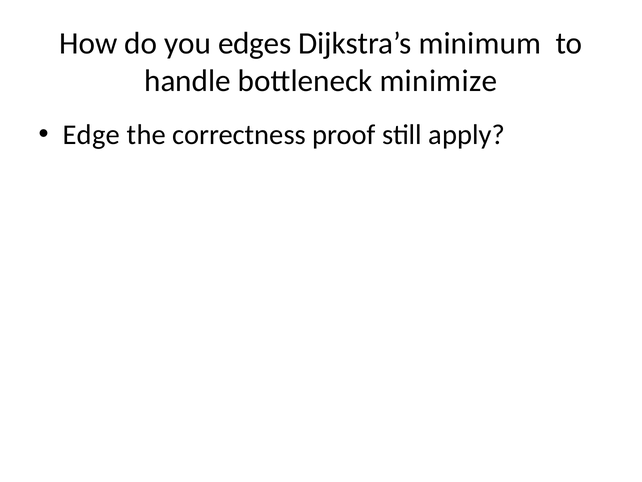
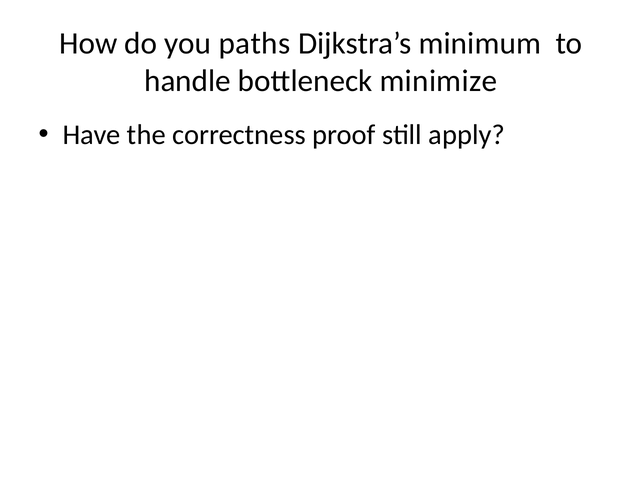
edges: edges -> paths
Edge: Edge -> Have
